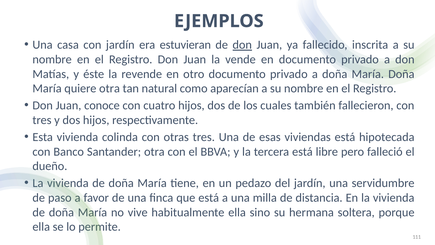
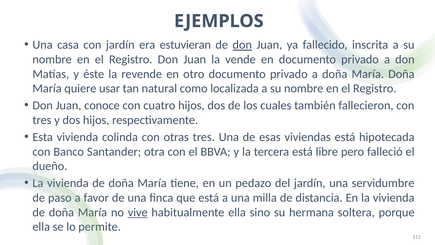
quiere otra: otra -> usar
aparecían: aparecían -> localizada
vive underline: none -> present
